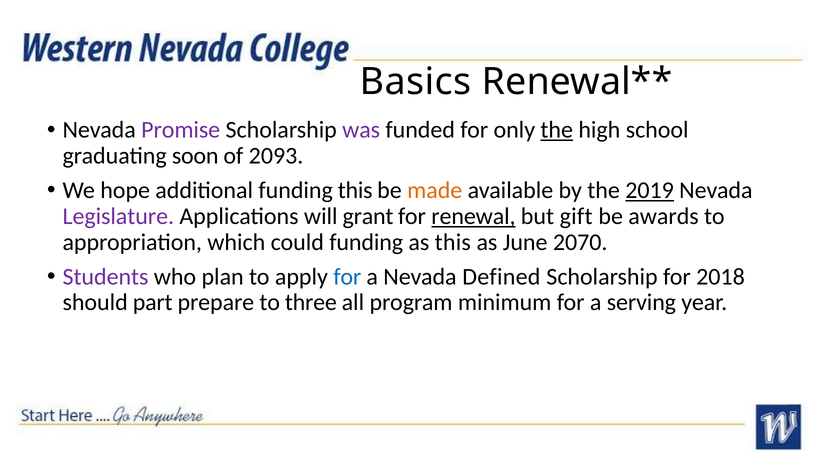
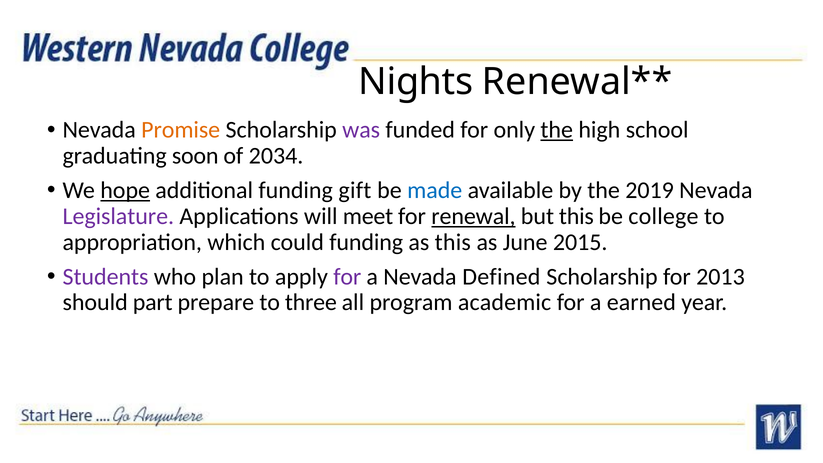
Basics: Basics -> Nights
Promise colour: purple -> orange
2093: 2093 -> 2034
hope underline: none -> present
funding this: this -> gift
made colour: orange -> blue
2019 underline: present -> none
grant: grant -> meet
but gift: gift -> this
awards: awards -> college
2070: 2070 -> 2015
for at (347, 277) colour: blue -> purple
2018: 2018 -> 2013
minimum: minimum -> academic
serving: serving -> earned
